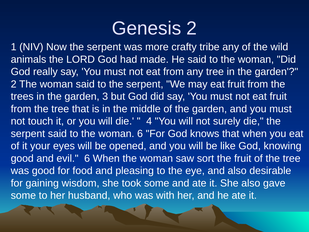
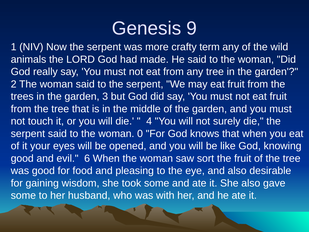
Genesis 2: 2 -> 9
tribe: tribe -> term
woman 6: 6 -> 0
